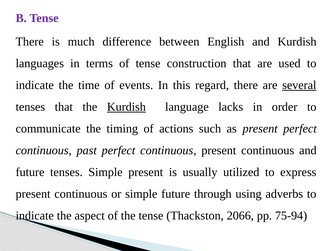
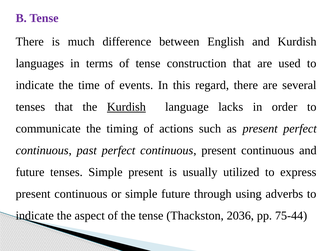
several underline: present -> none
2066: 2066 -> 2036
75-94: 75-94 -> 75-44
